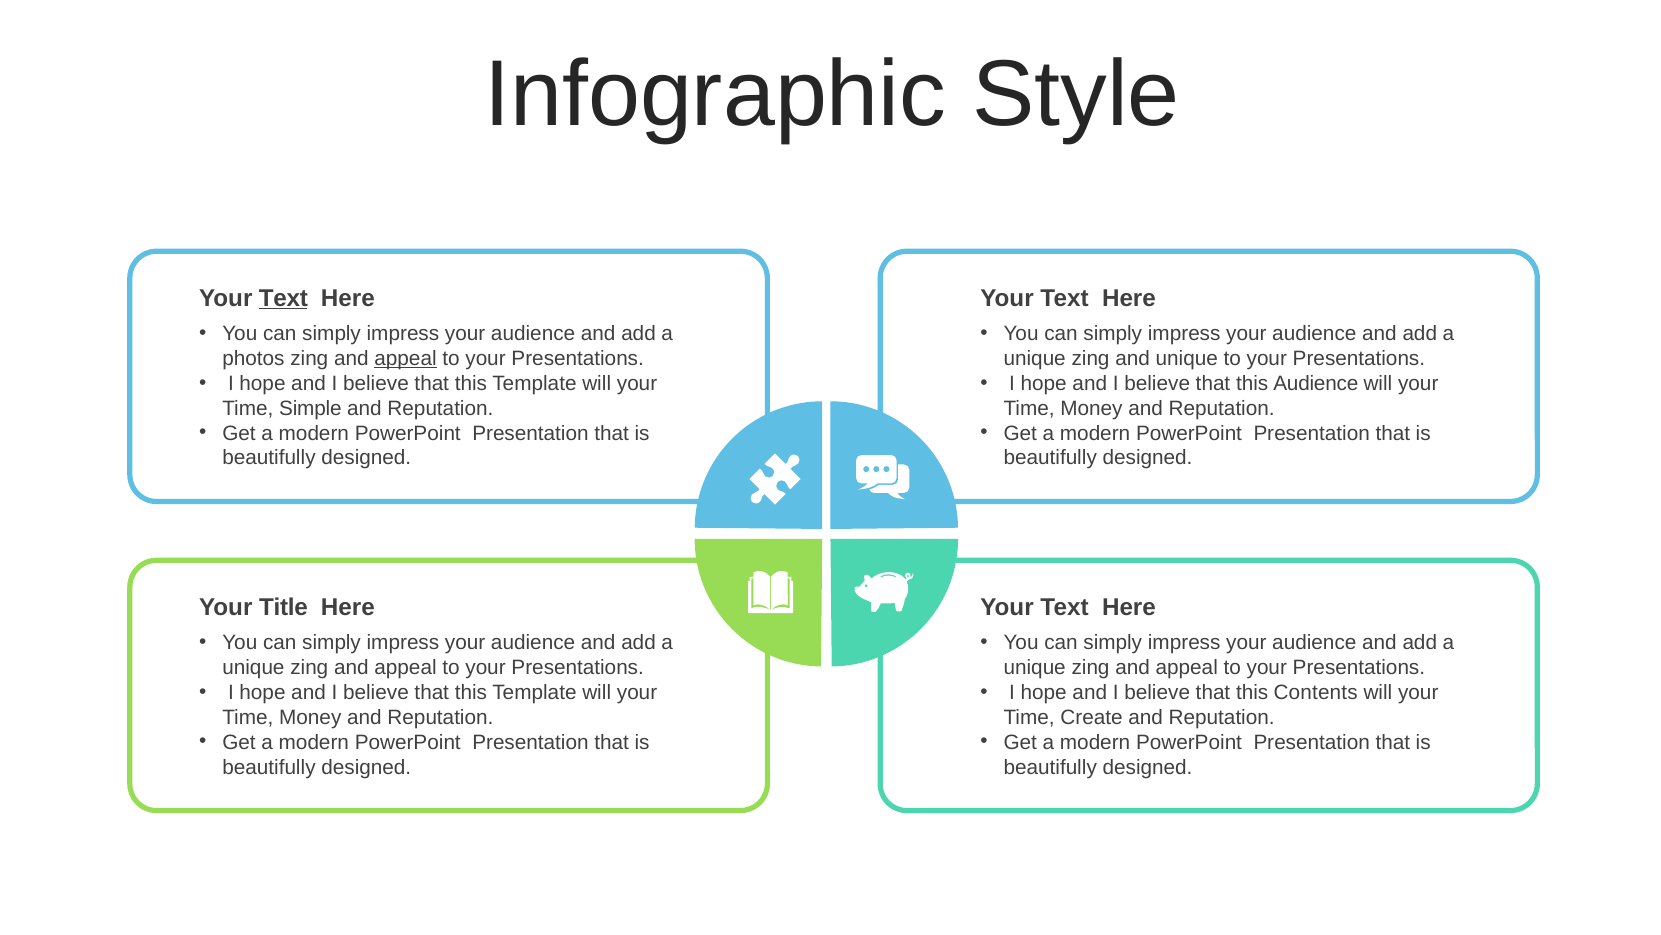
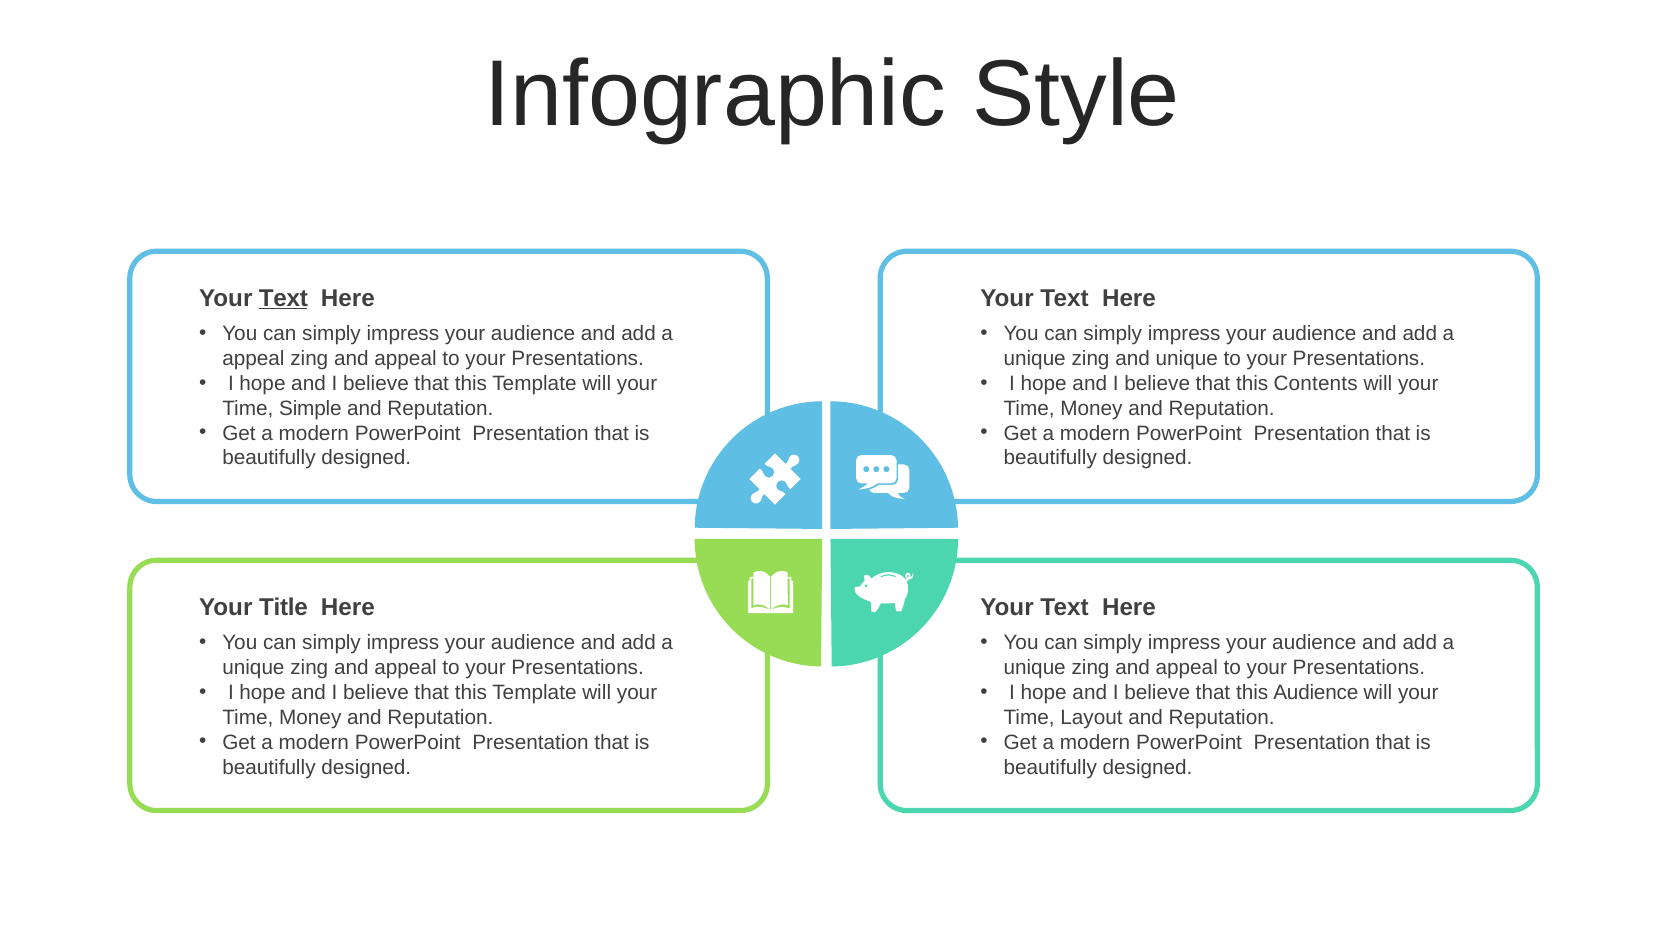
photos at (253, 358): photos -> appeal
appeal at (405, 358) underline: present -> none
this Audience: Audience -> Contents
this Contents: Contents -> Audience
Create: Create -> Layout
